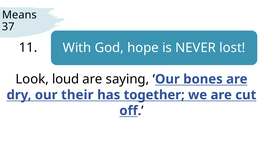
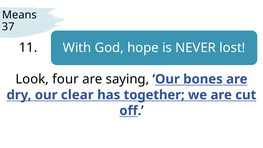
loud: loud -> four
their: their -> clear
